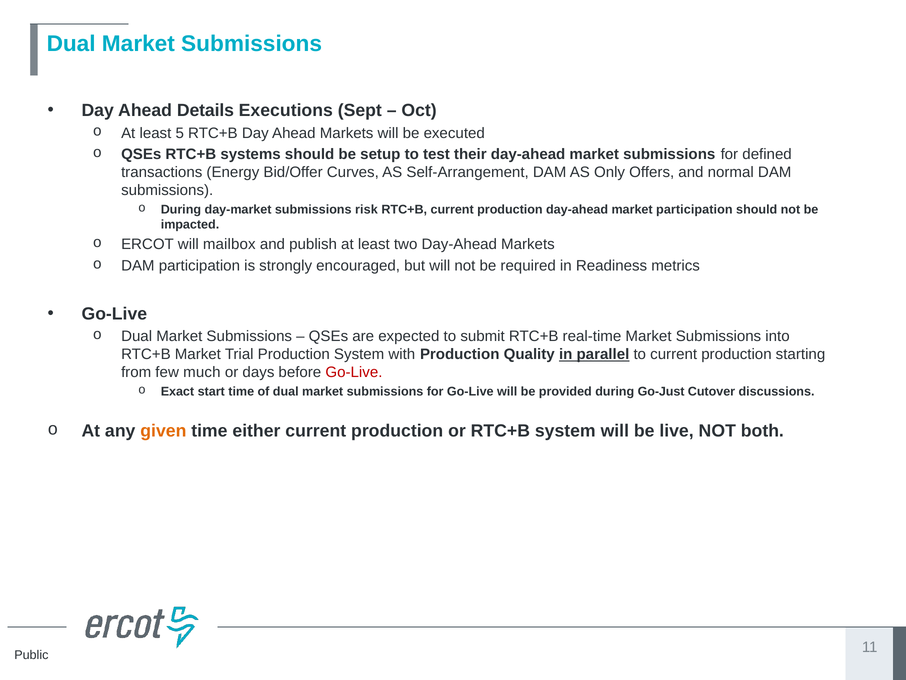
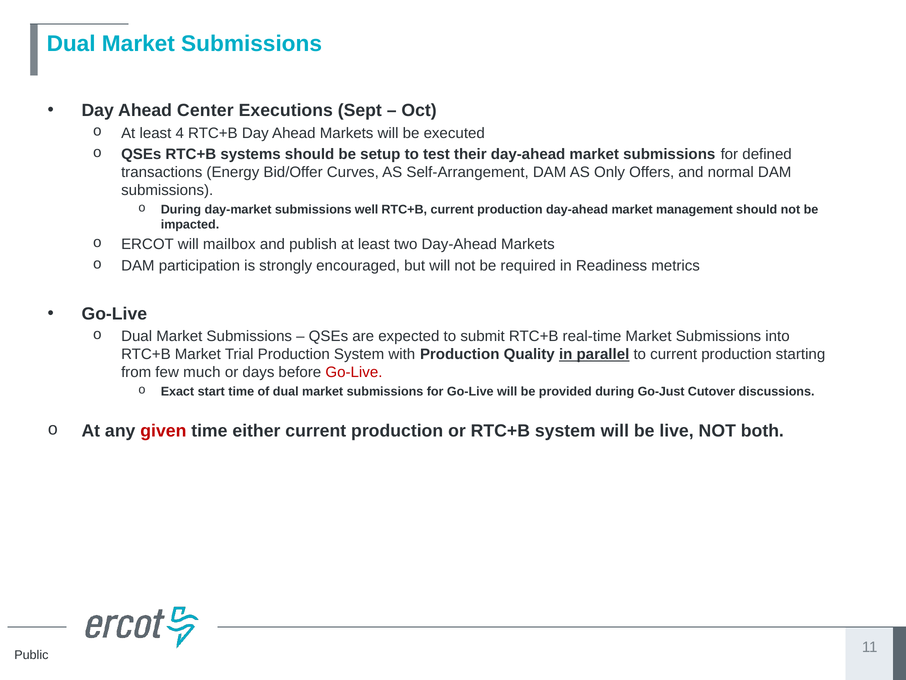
Details: Details -> Center
5: 5 -> 4
risk: risk -> well
market participation: participation -> management
given colour: orange -> red
